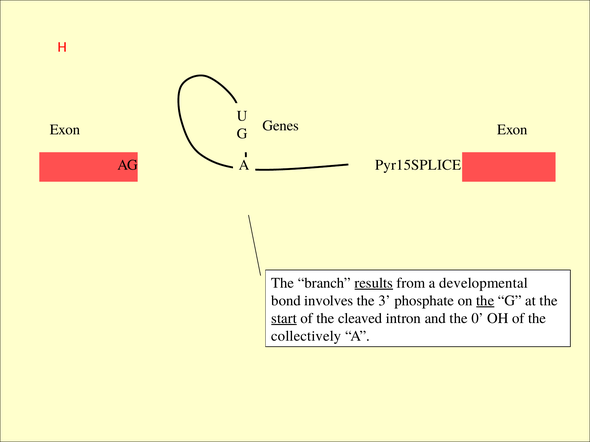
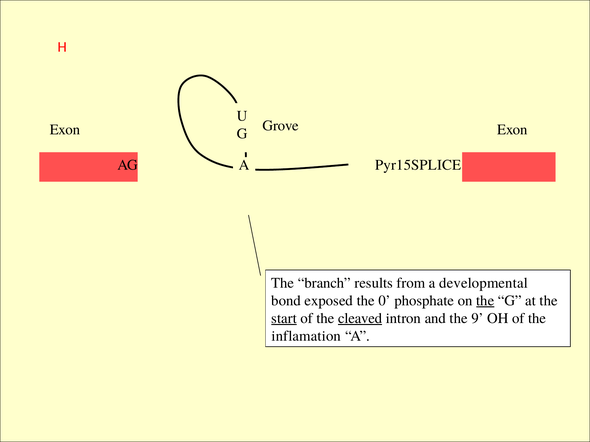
Genes: Genes -> Grove
results underline: present -> none
involves: involves -> exposed
3: 3 -> 0
cleaved underline: none -> present
0: 0 -> 9
collectively: collectively -> inflamation
